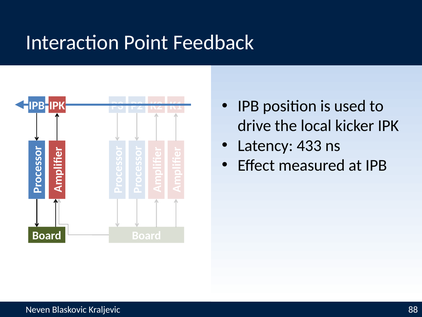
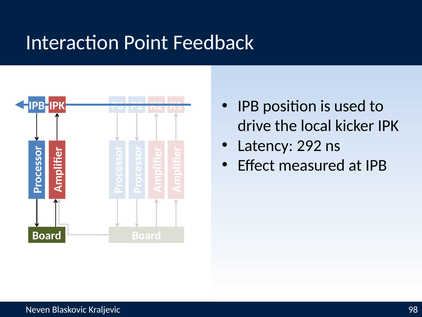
433: 433 -> 292
88: 88 -> 98
